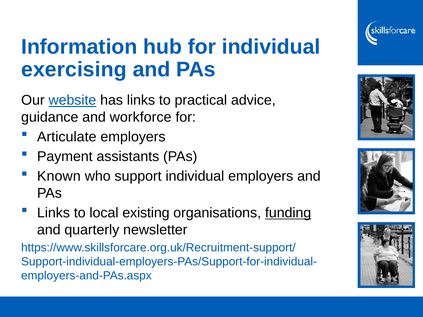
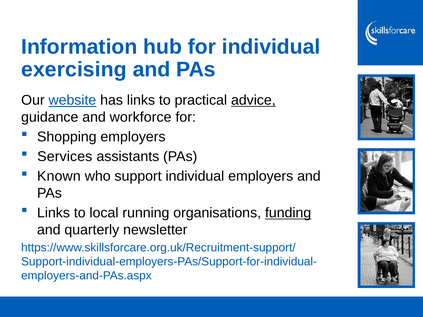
advice underline: none -> present
Articulate: Articulate -> Shopping
Payment: Payment -> Services
existing: existing -> running
